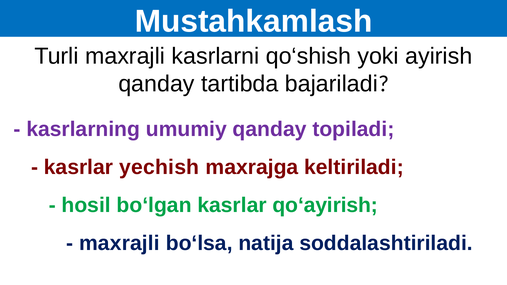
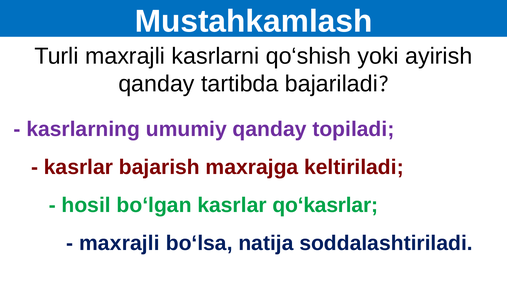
yechish: yechish -> bajarish
qo‘ayirish: qo‘ayirish -> qo‘kasrlar
